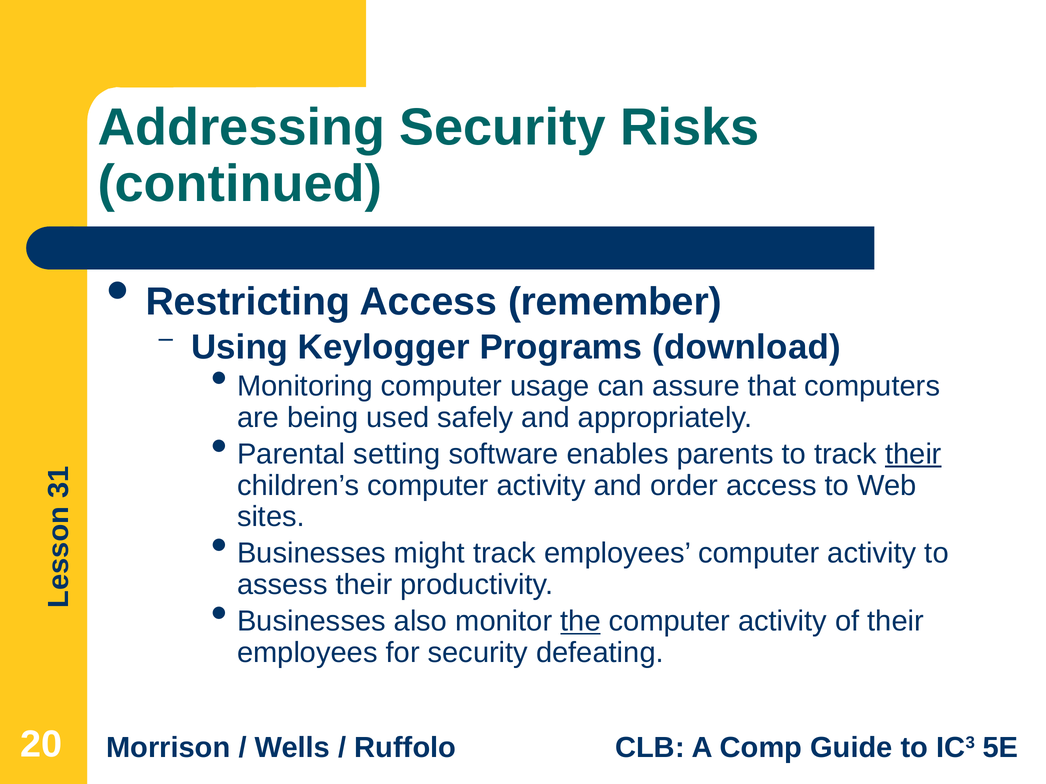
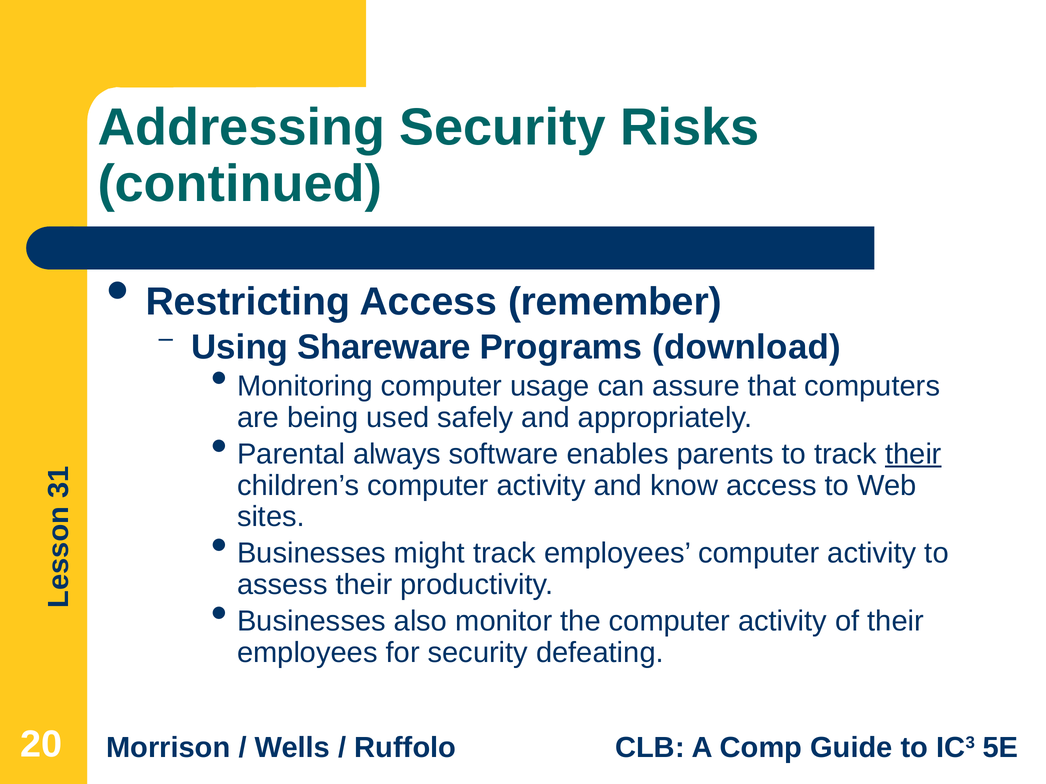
Keylogger: Keylogger -> Shareware
setting: setting -> always
order: order -> know
the underline: present -> none
